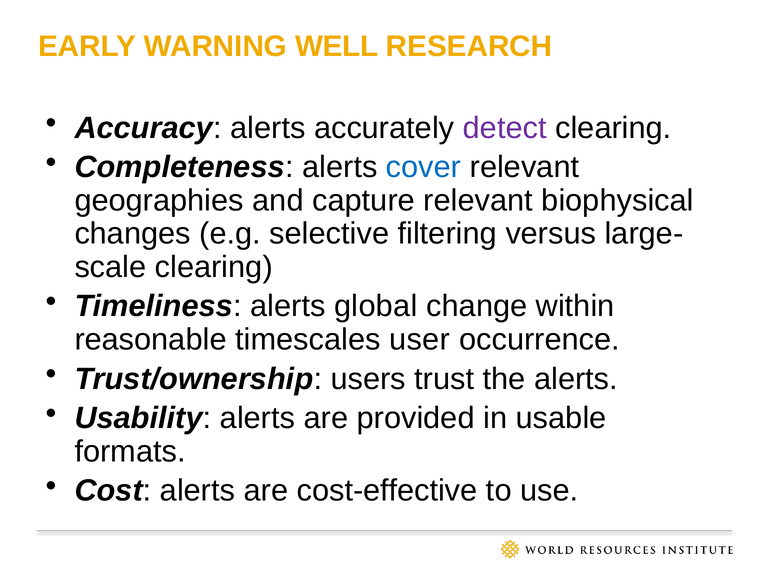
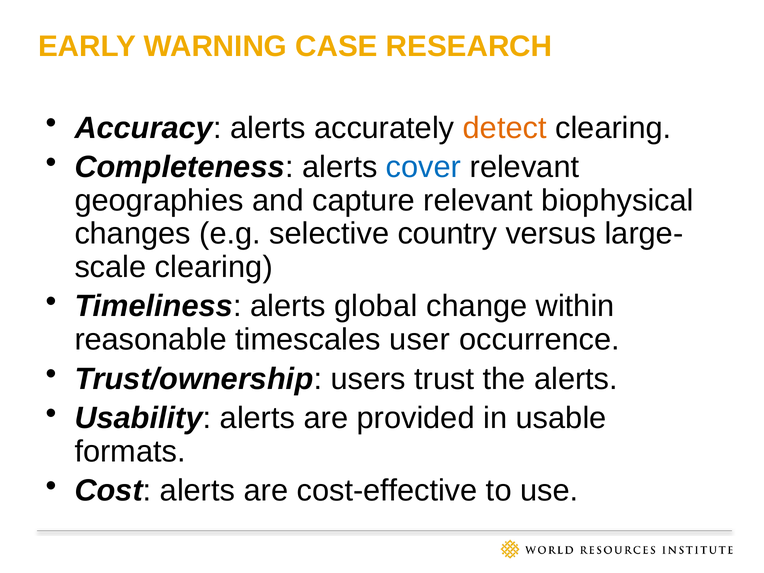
WELL: WELL -> CASE
detect colour: purple -> orange
filtering: filtering -> country
